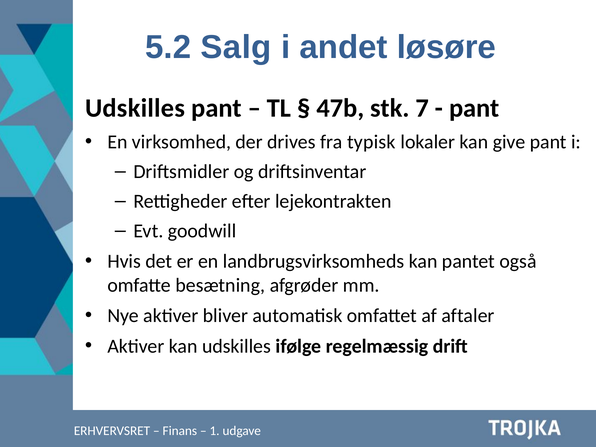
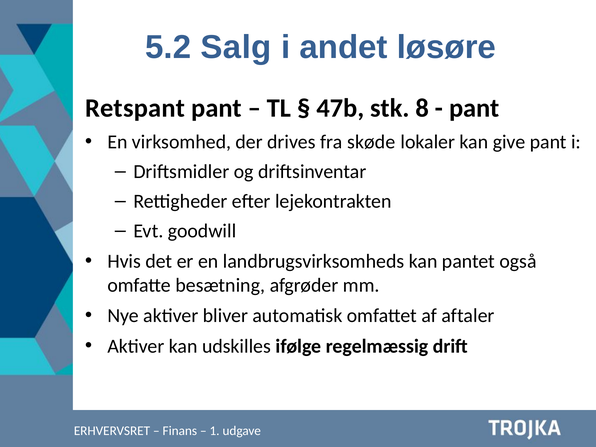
Udskilles at (135, 108): Udskilles -> Retspant
7: 7 -> 8
typisk: typisk -> skøde
